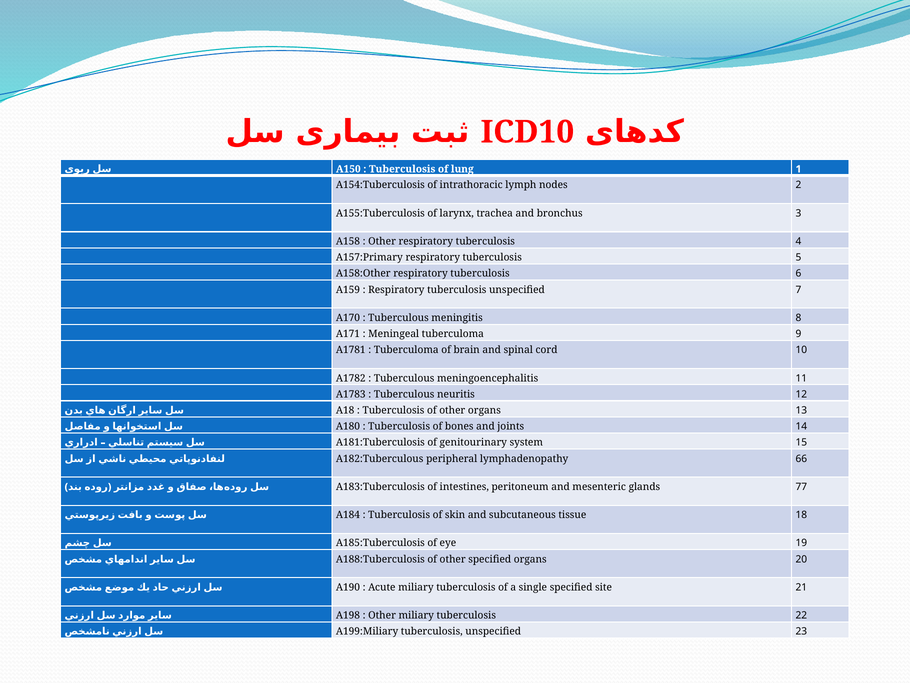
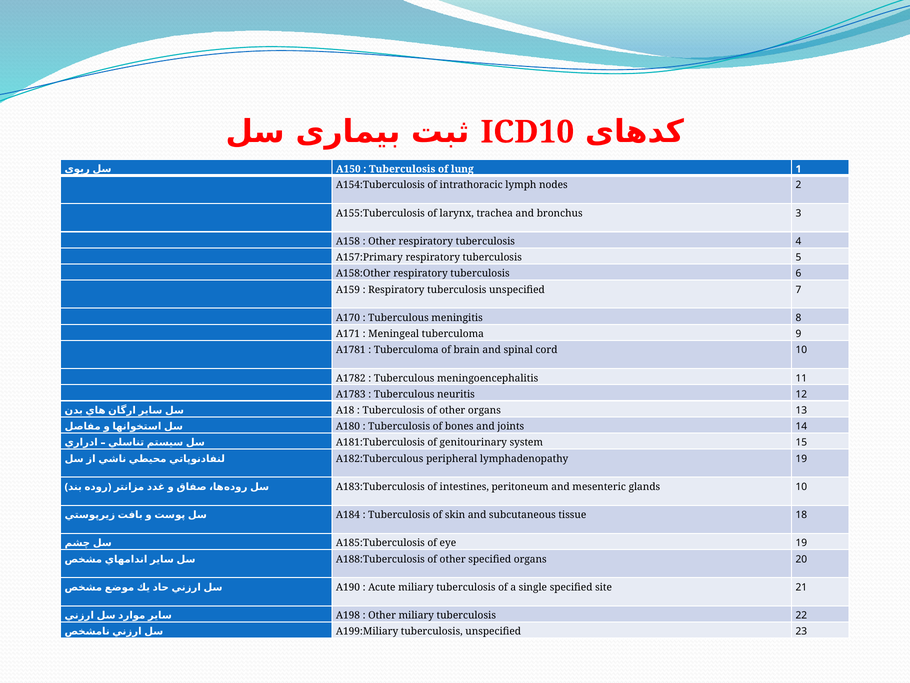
lymphadenopathy 66: 66 -> 19
glands 77: 77 -> 10
